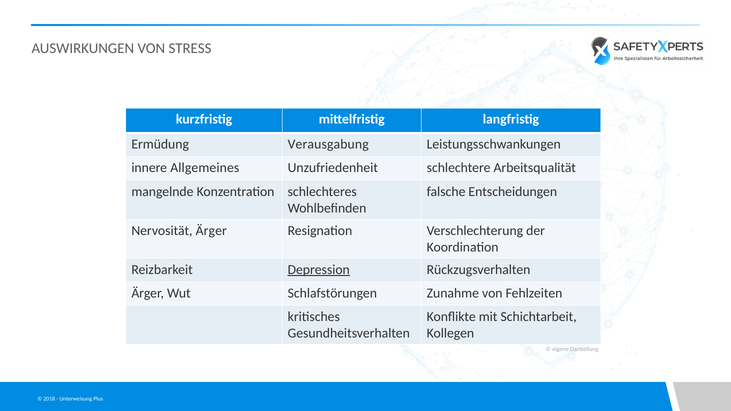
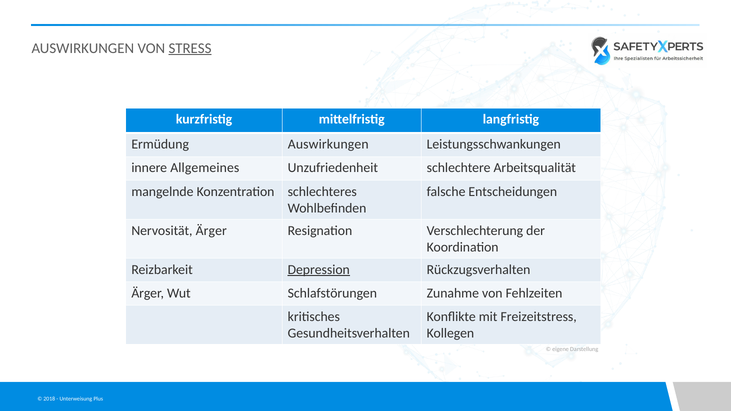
STRESS underline: none -> present
Ermüdung Verausgabung: Verausgabung -> Auswirkungen
Schichtarbeit: Schichtarbeit -> Freizeitstress
